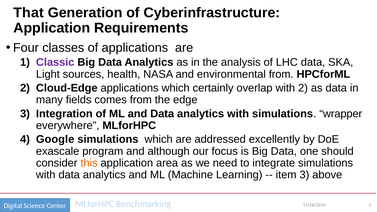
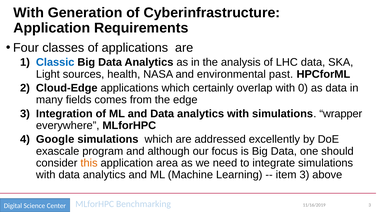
That at (29, 13): That -> With
Classic colour: purple -> blue
environmental from: from -> past
with 2: 2 -> 0
